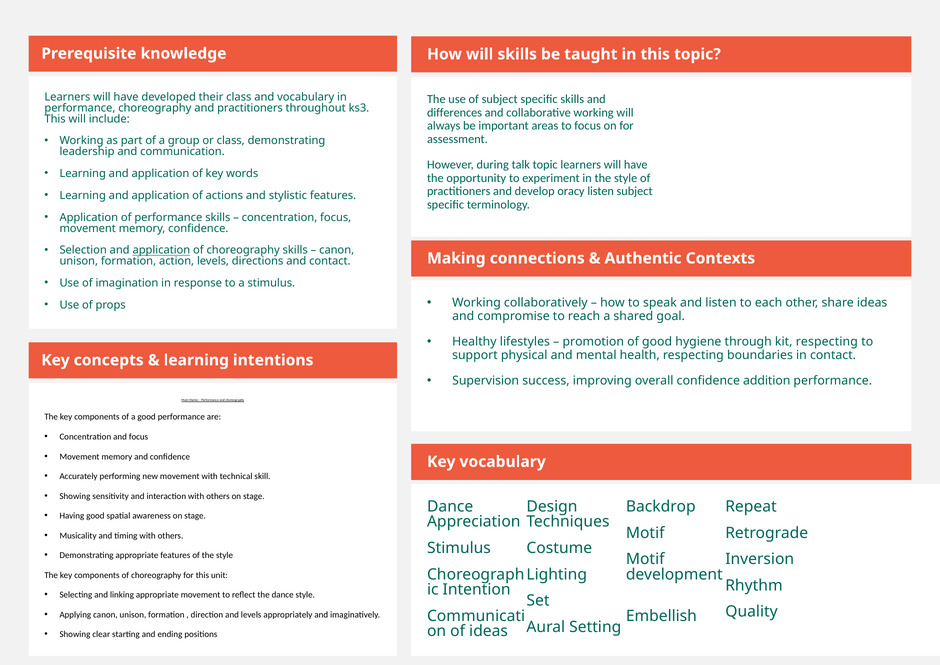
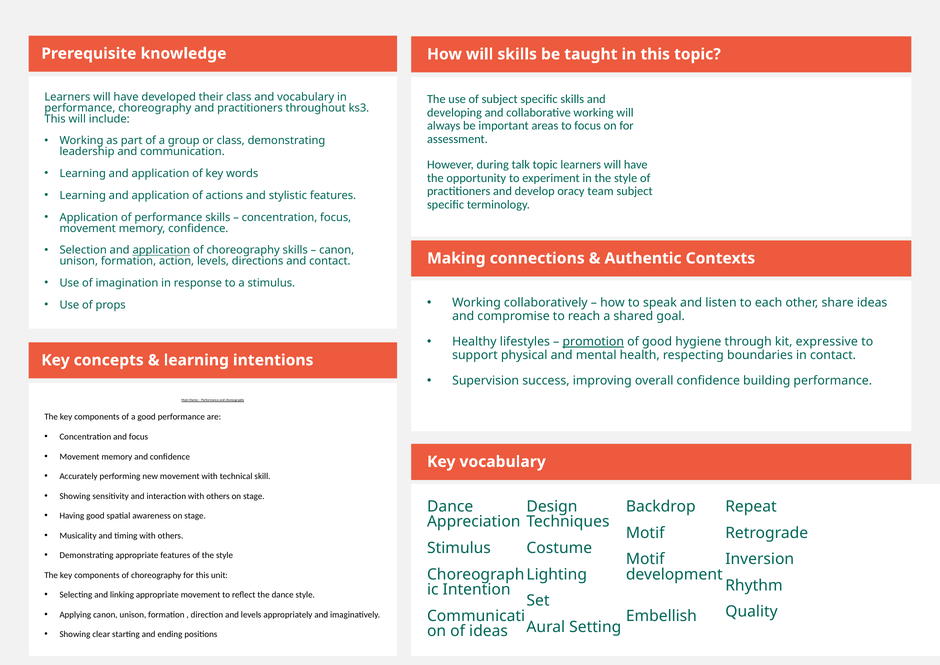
differences: differences -> developing
oracy listen: listen -> team
promotion underline: none -> present
kit respecting: respecting -> expressive
addition: addition -> building
